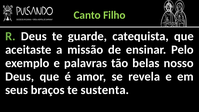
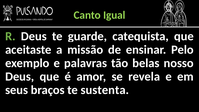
Filho: Filho -> Igual
